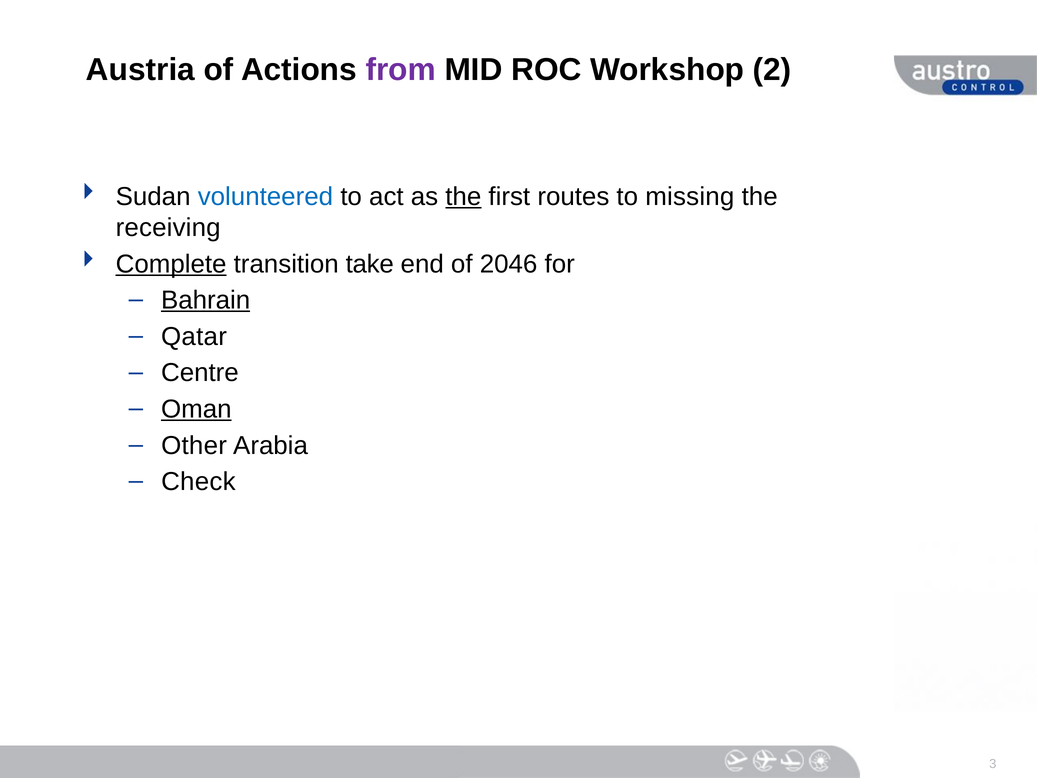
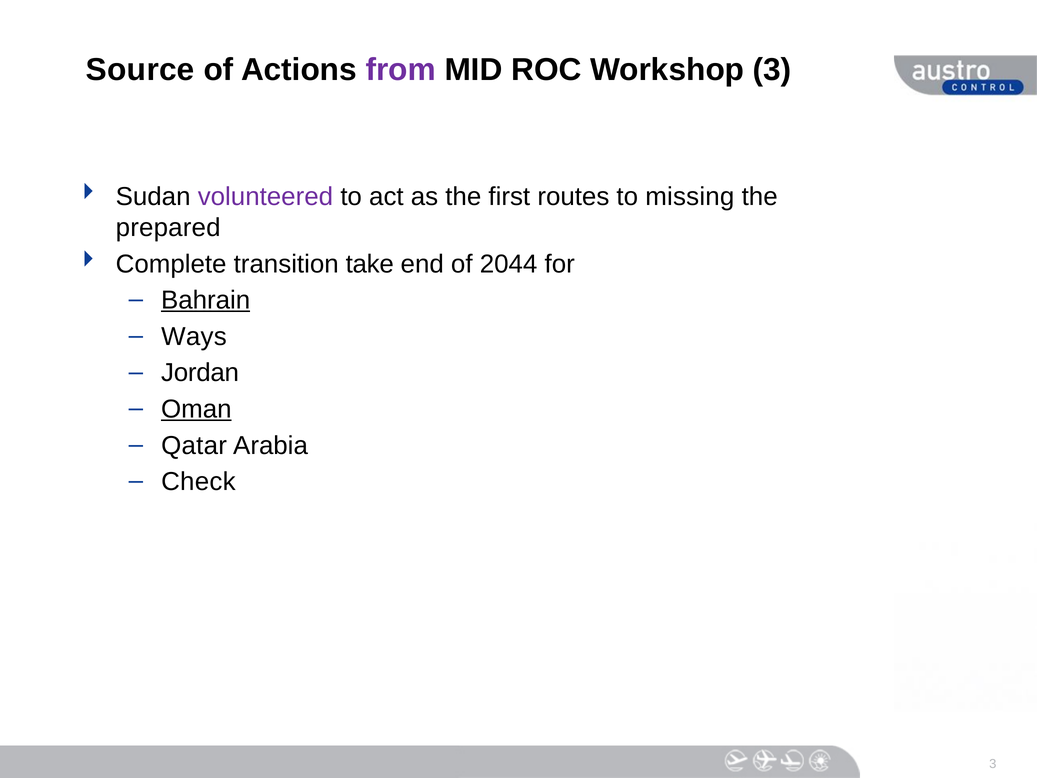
Austria: Austria -> Source
Workshop 2: 2 -> 3
volunteered colour: blue -> purple
the at (463, 196) underline: present -> none
receiving: receiving -> prepared
Complete underline: present -> none
2046: 2046 -> 2044
Qatar: Qatar -> Ways
Centre: Centre -> Jordan
Other: Other -> Qatar
